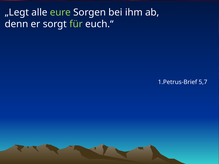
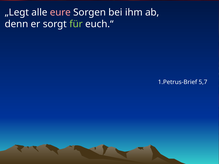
eure colour: light green -> pink
